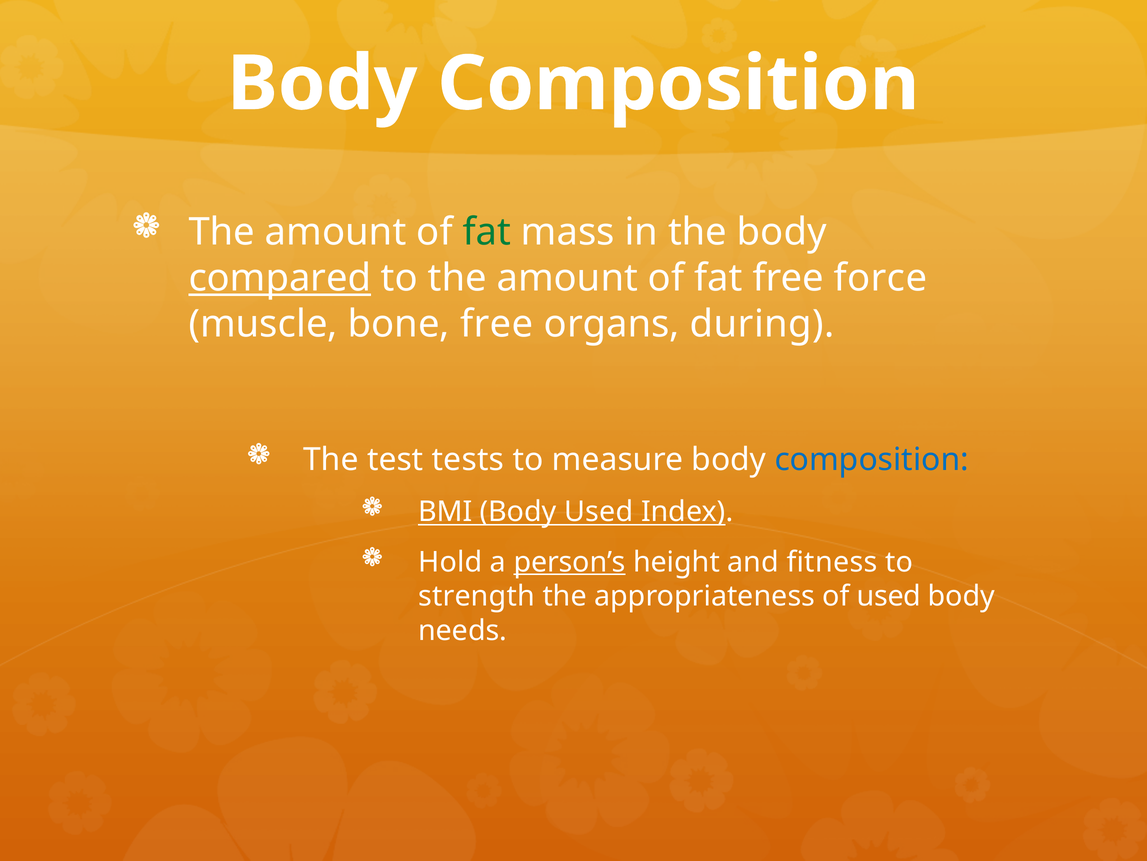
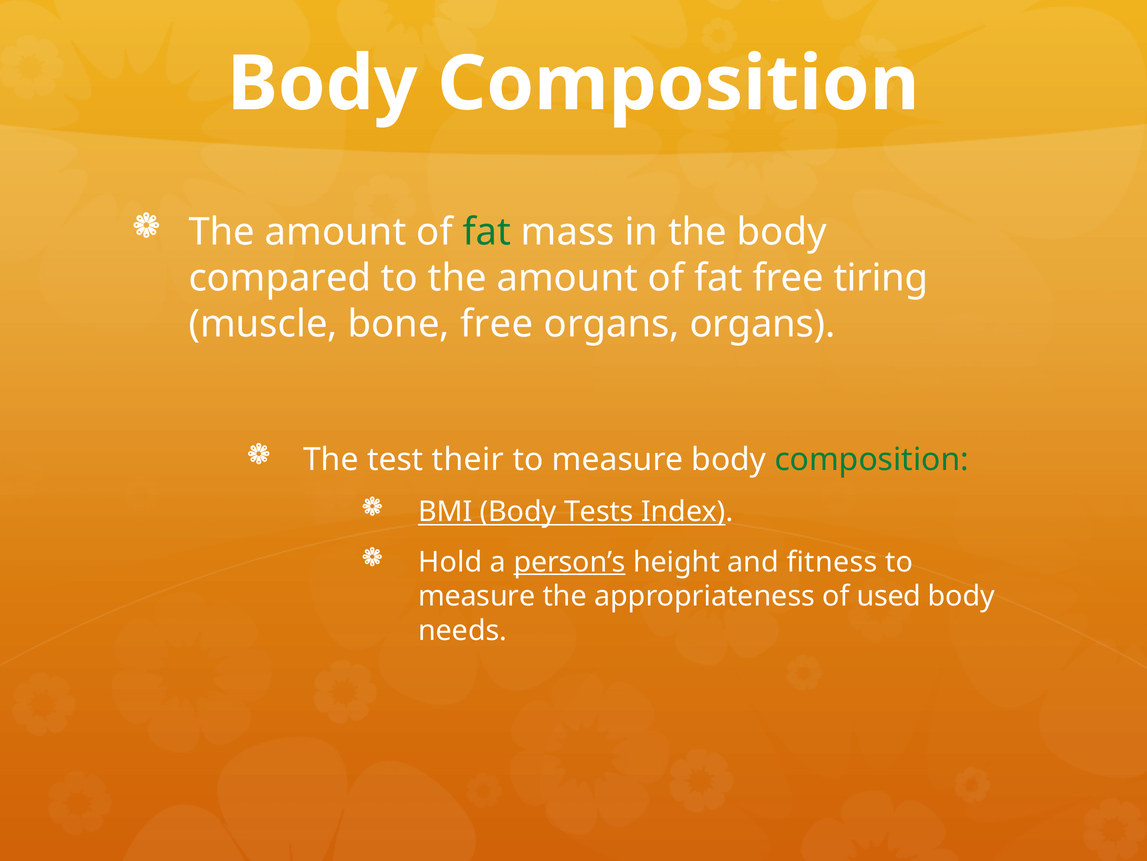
compared underline: present -> none
force: force -> tiring
organs during: during -> organs
tests: tests -> their
composition at (872, 459) colour: blue -> green
Body Used: Used -> Tests
strength at (476, 596): strength -> measure
